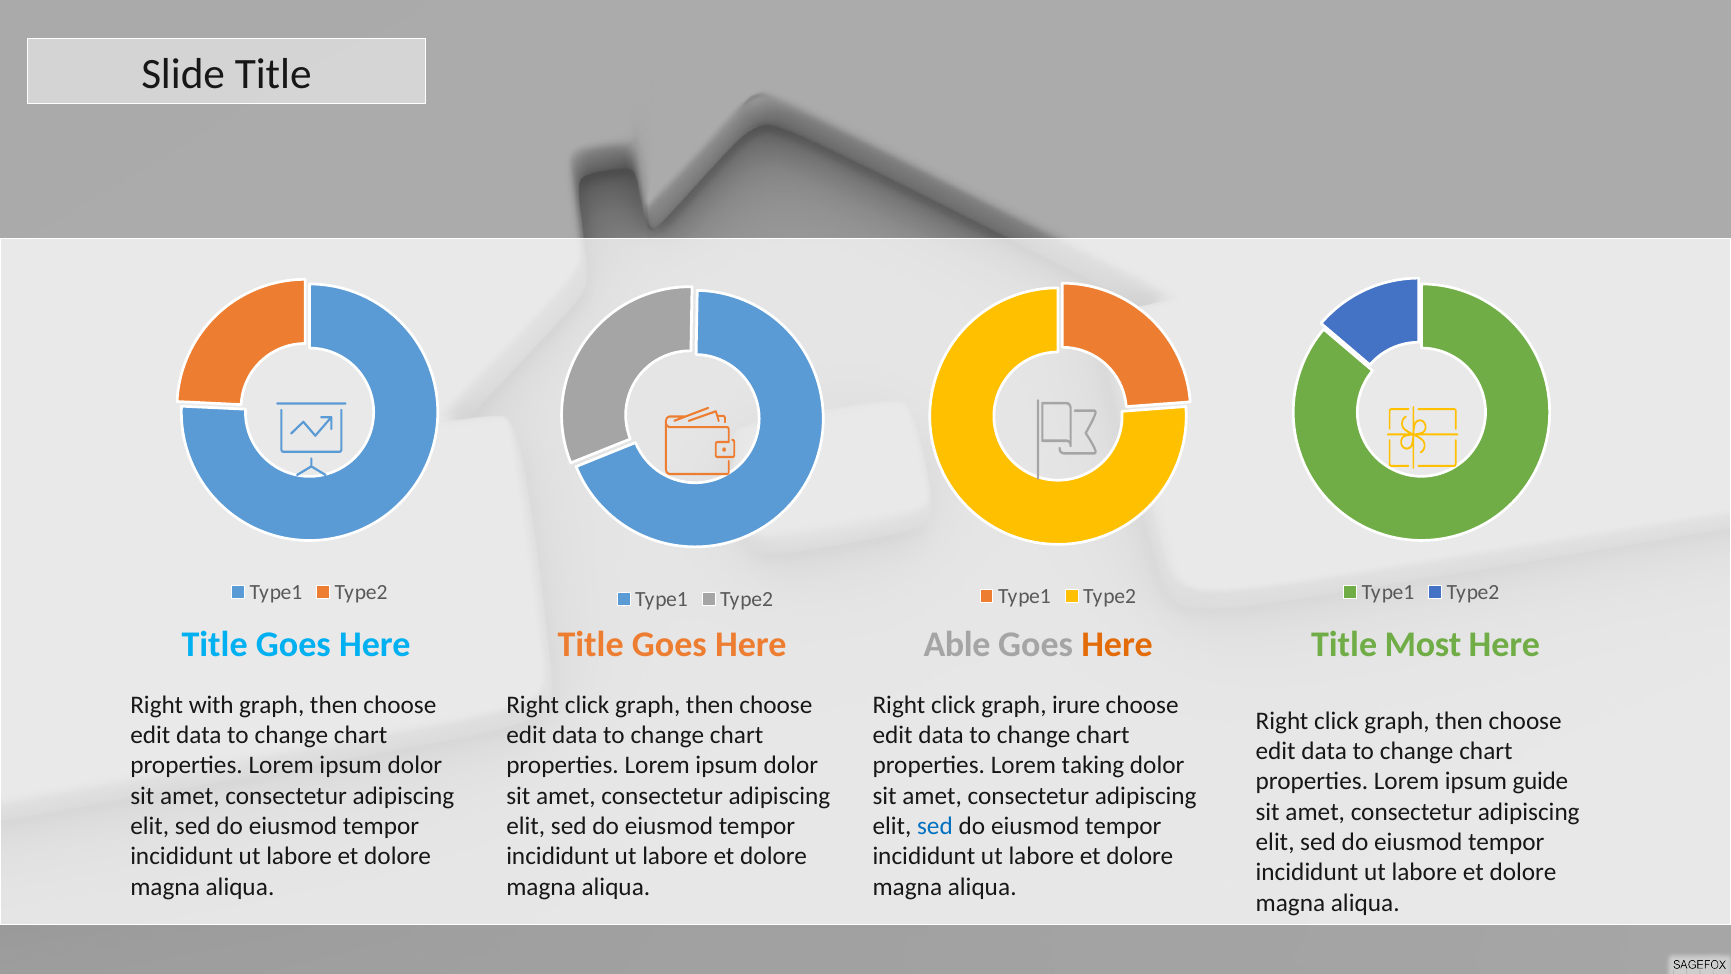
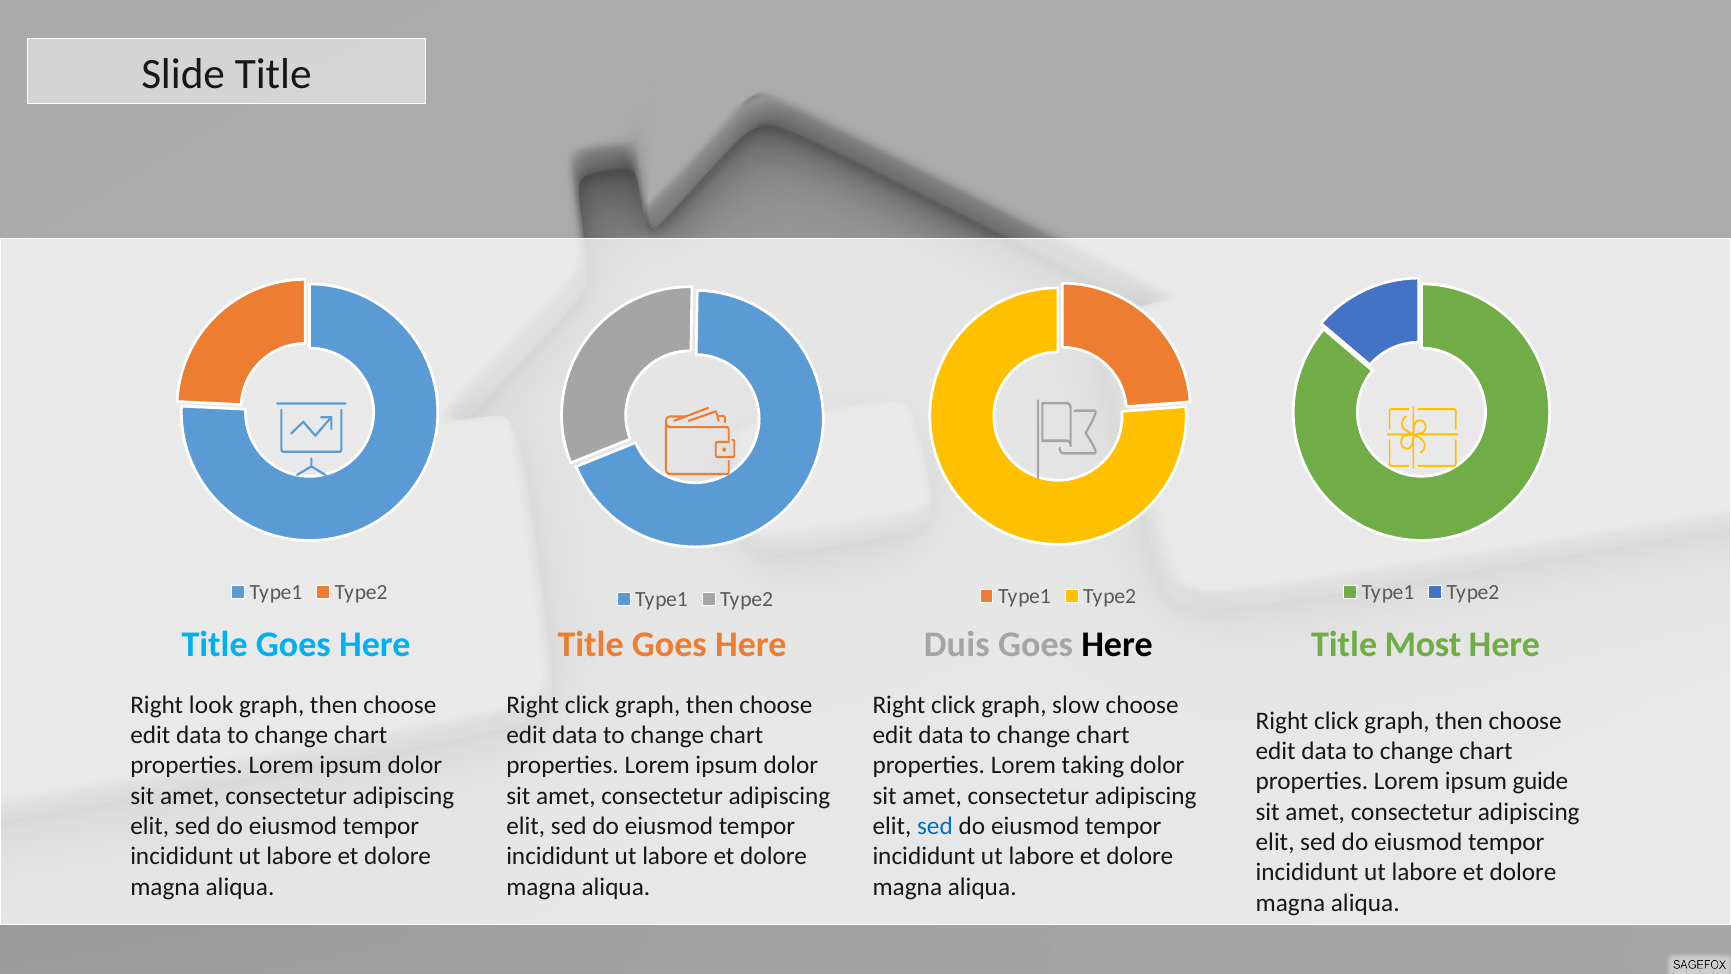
Able: Able -> Duis
Here at (1117, 644) colour: orange -> black
with: with -> look
irure: irure -> slow
